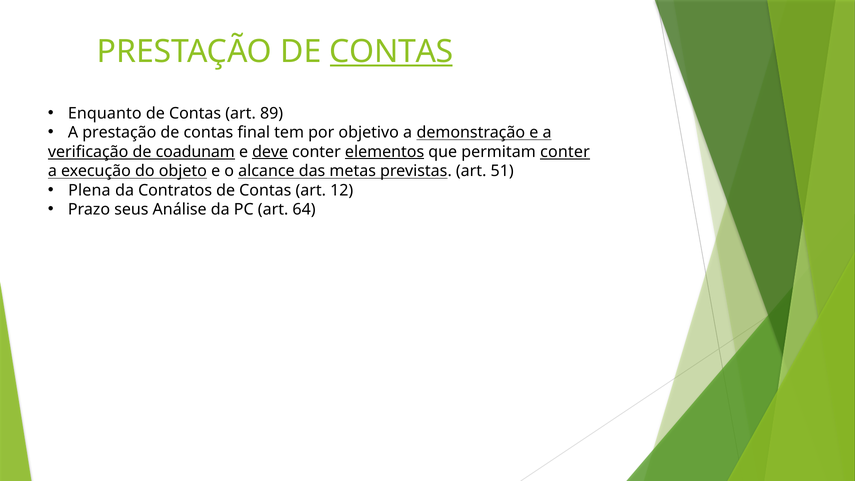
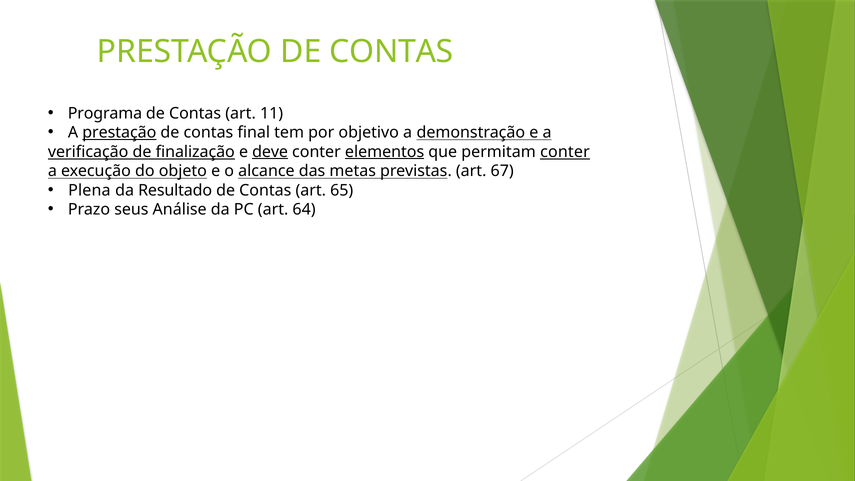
CONTAS at (391, 52) underline: present -> none
Enquanto: Enquanto -> Programa
89: 89 -> 11
prestação at (119, 132) underline: none -> present
coadunam: coadunam -> finalização
51: 51 -> 67
Contratos: Contratos -> Resultado
12: 12 -> 65
